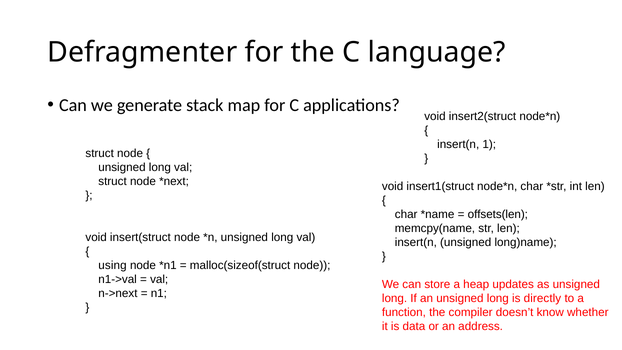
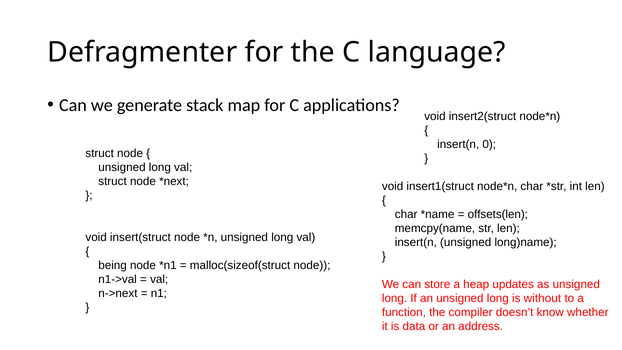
1: 1 -> 0
using: using -> being
directly: directly -> without
